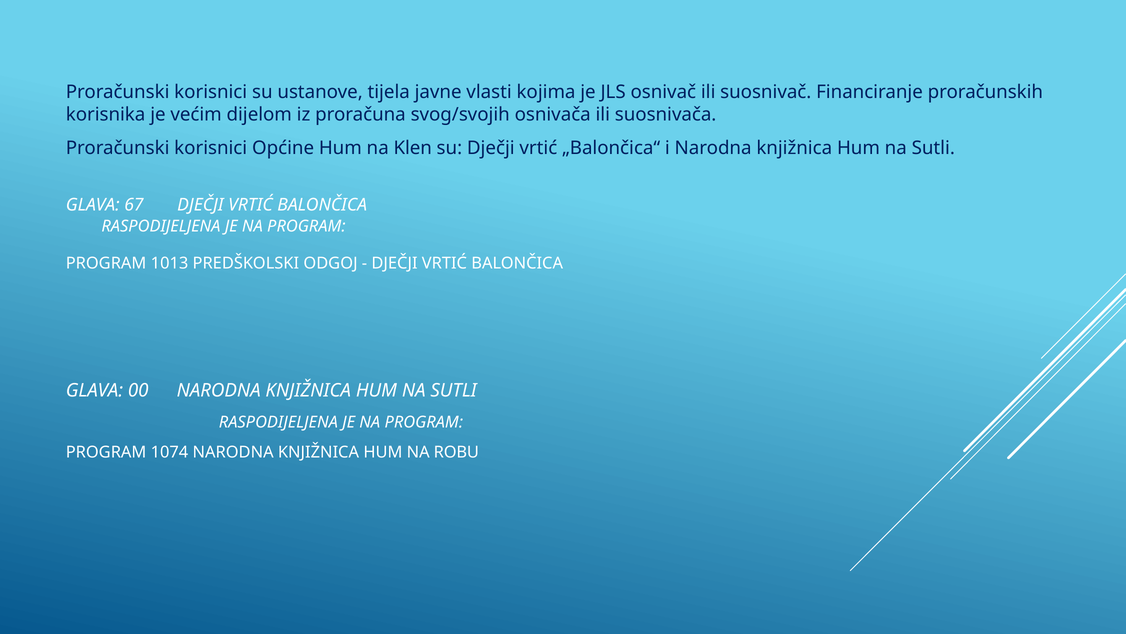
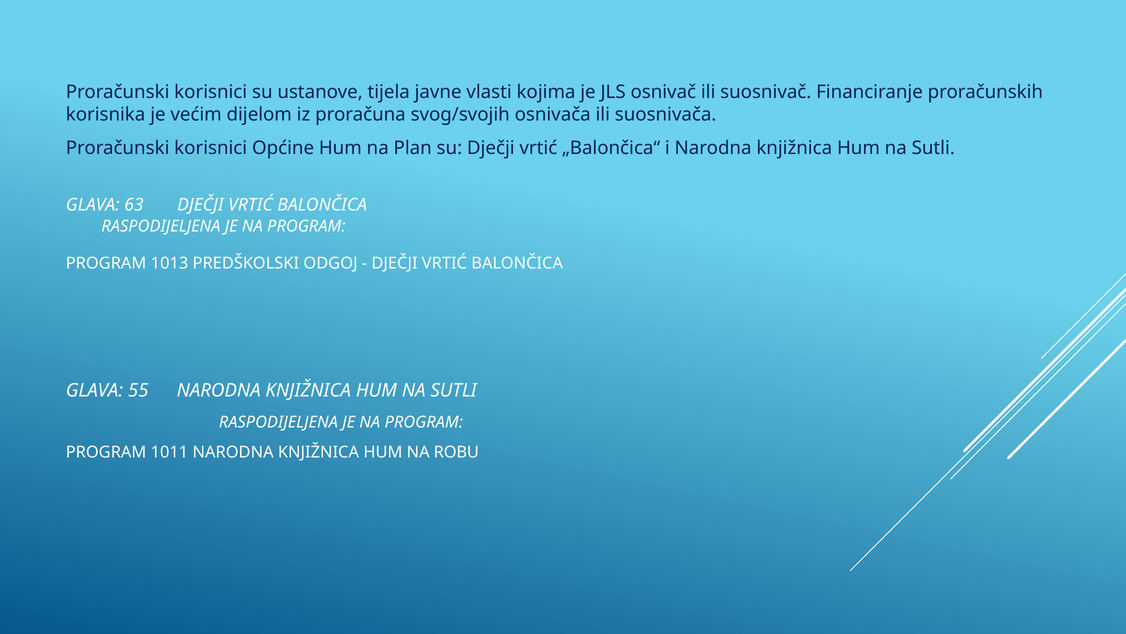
Klen: Klen -> Plan
67: 67 -> 63
00: 00 -> 55
1074: 1074 -> 1011
